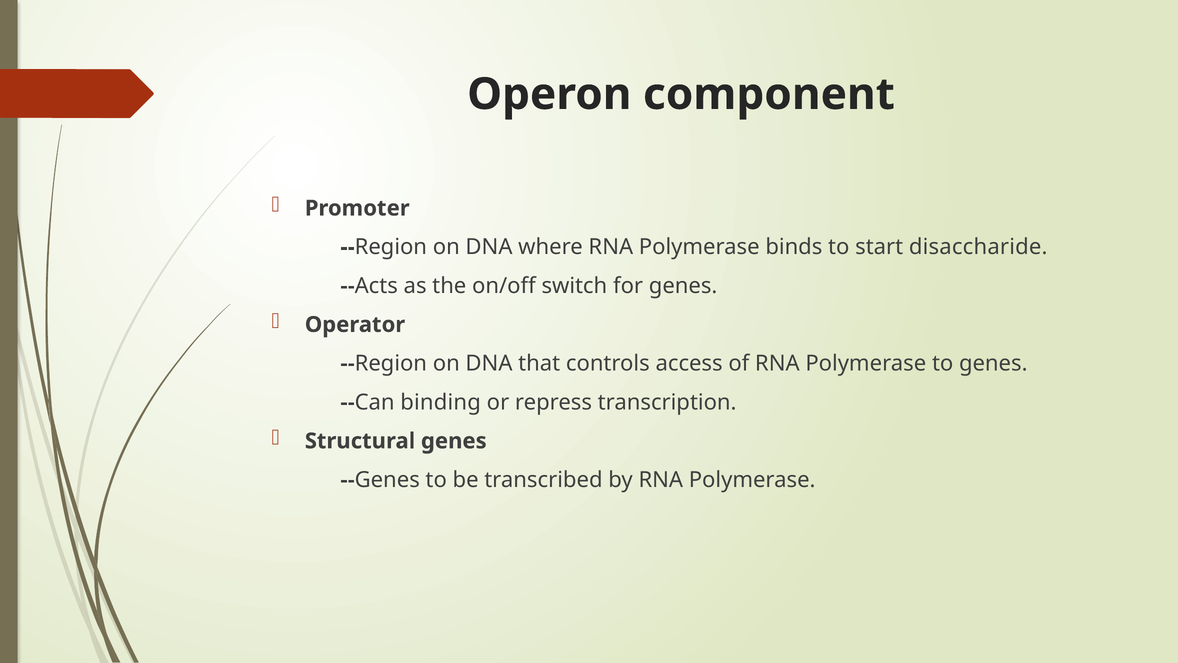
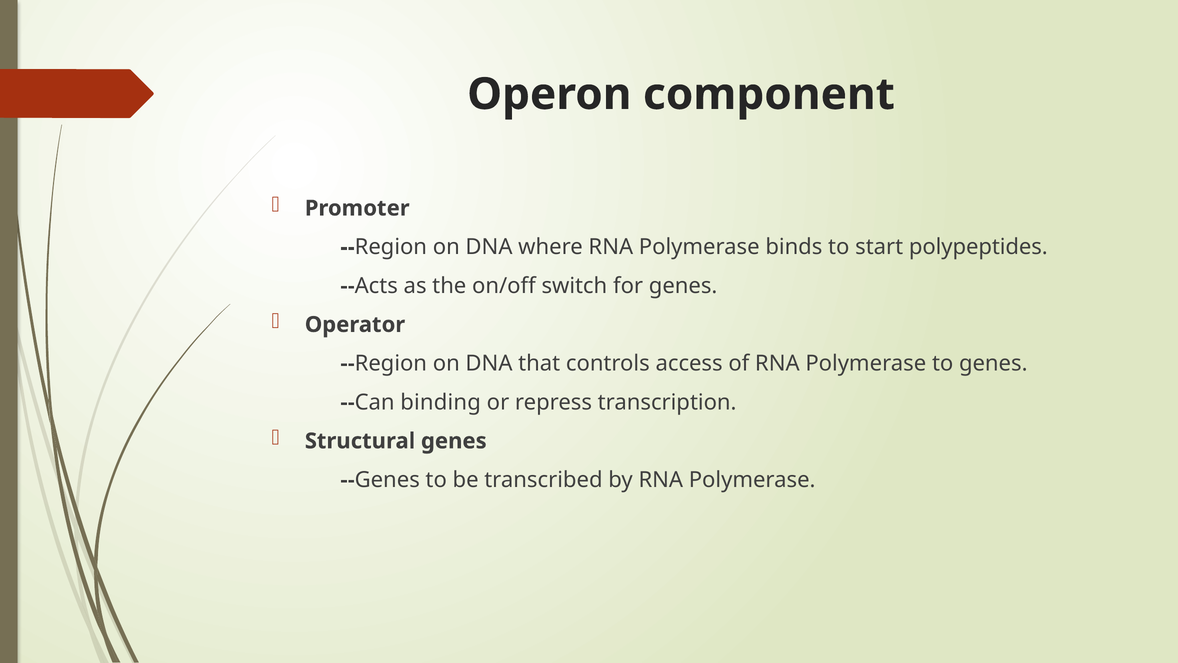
disaccharide: disaccharide -> polypeptides
